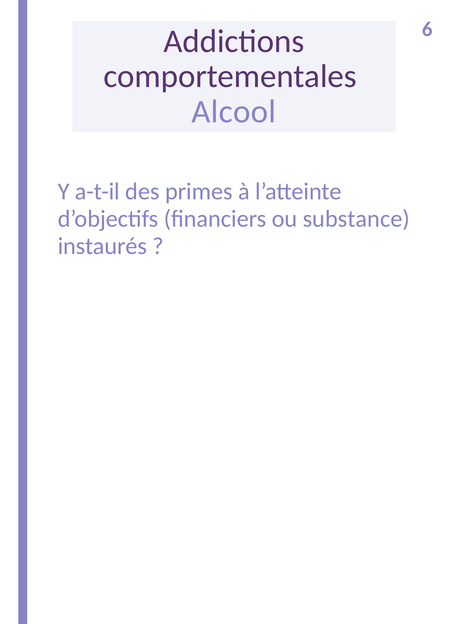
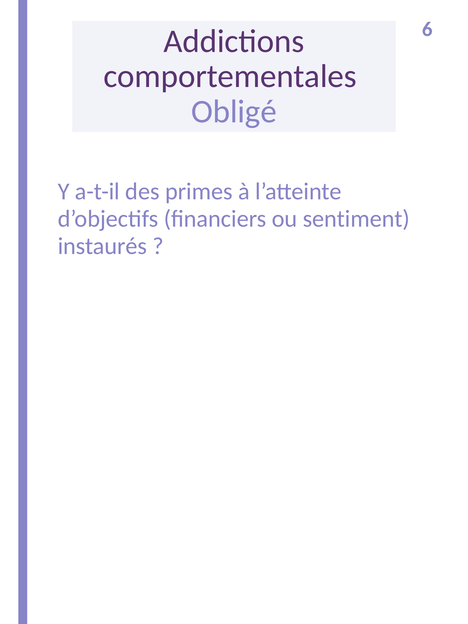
Alcool: Alcool -> Obligé
substance: substance -> sentiment
